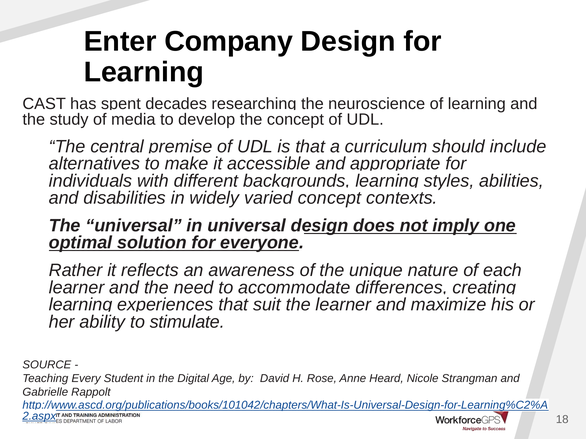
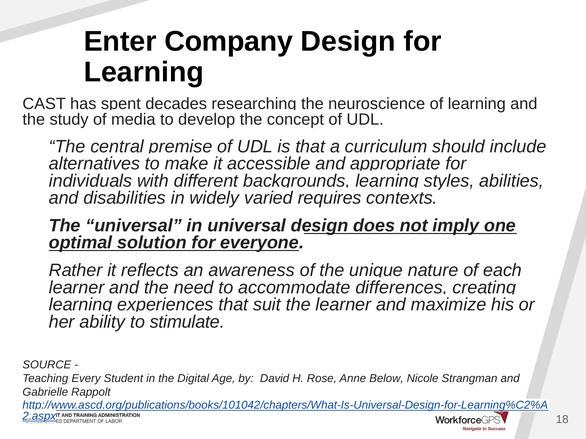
varied concept: concept -> requires
Heard: Heard -> Below
